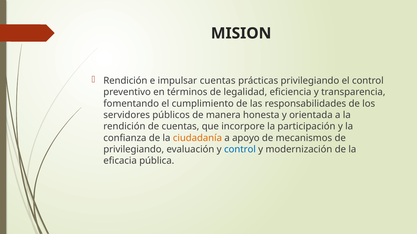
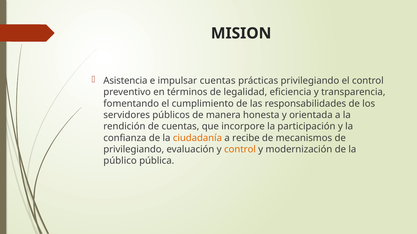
Rendición at (125, 81): Rendición -> Asistencia
apoyo: apoyo -> recibe
control at (240, 150) colour: blue -> orange
eficacia: eficacia -> público
